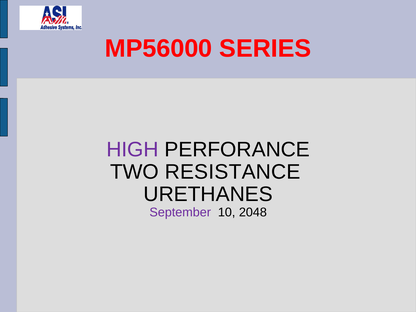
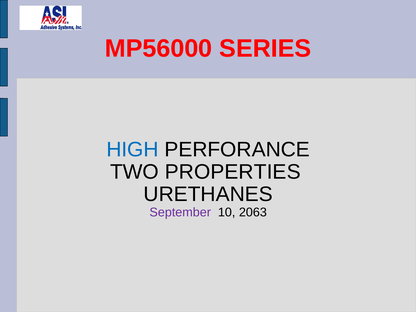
HIGH colour: purple -> blue
RESISTANCE: RESISTANCE -> PROPERTIES
2048: 2048 -> 2063
